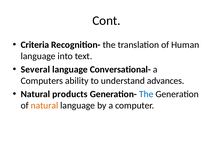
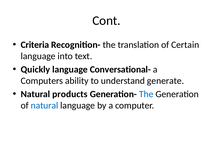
Human: Human -> Certain
Several: Several -> Quickly
advances: advances -> generate
natural at (44, 105) colour: orange -> blue
